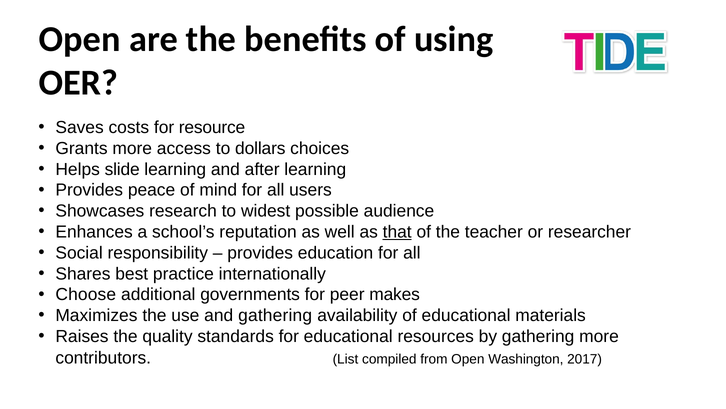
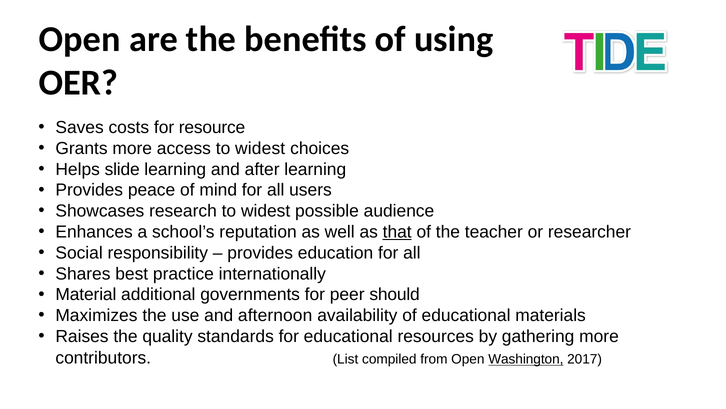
access to dollars: dollars -> widest
Choose: Choose -> Material
makes: makes -> should
and gathering: gathering -> afternoon
Washington underline: none -> present
